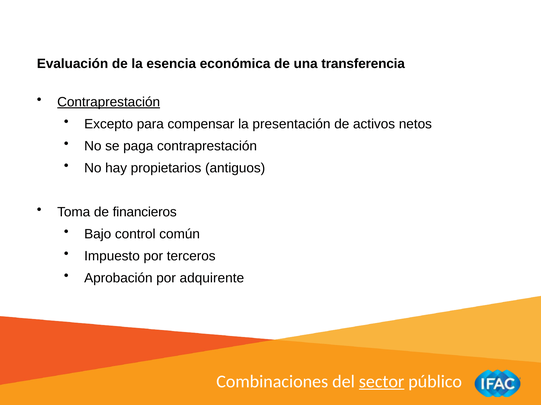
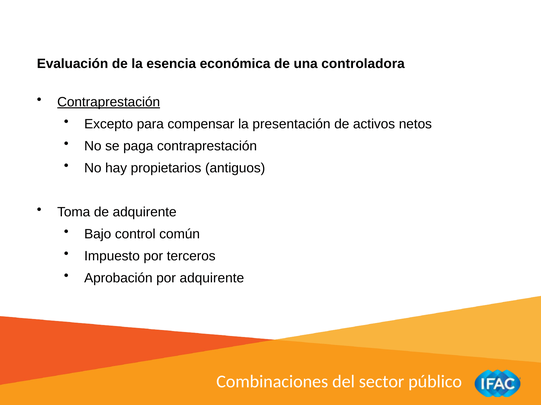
transferencia: transferencia -> controladora
de financieros: financieros -> adquirente
sector underline: present -> none
